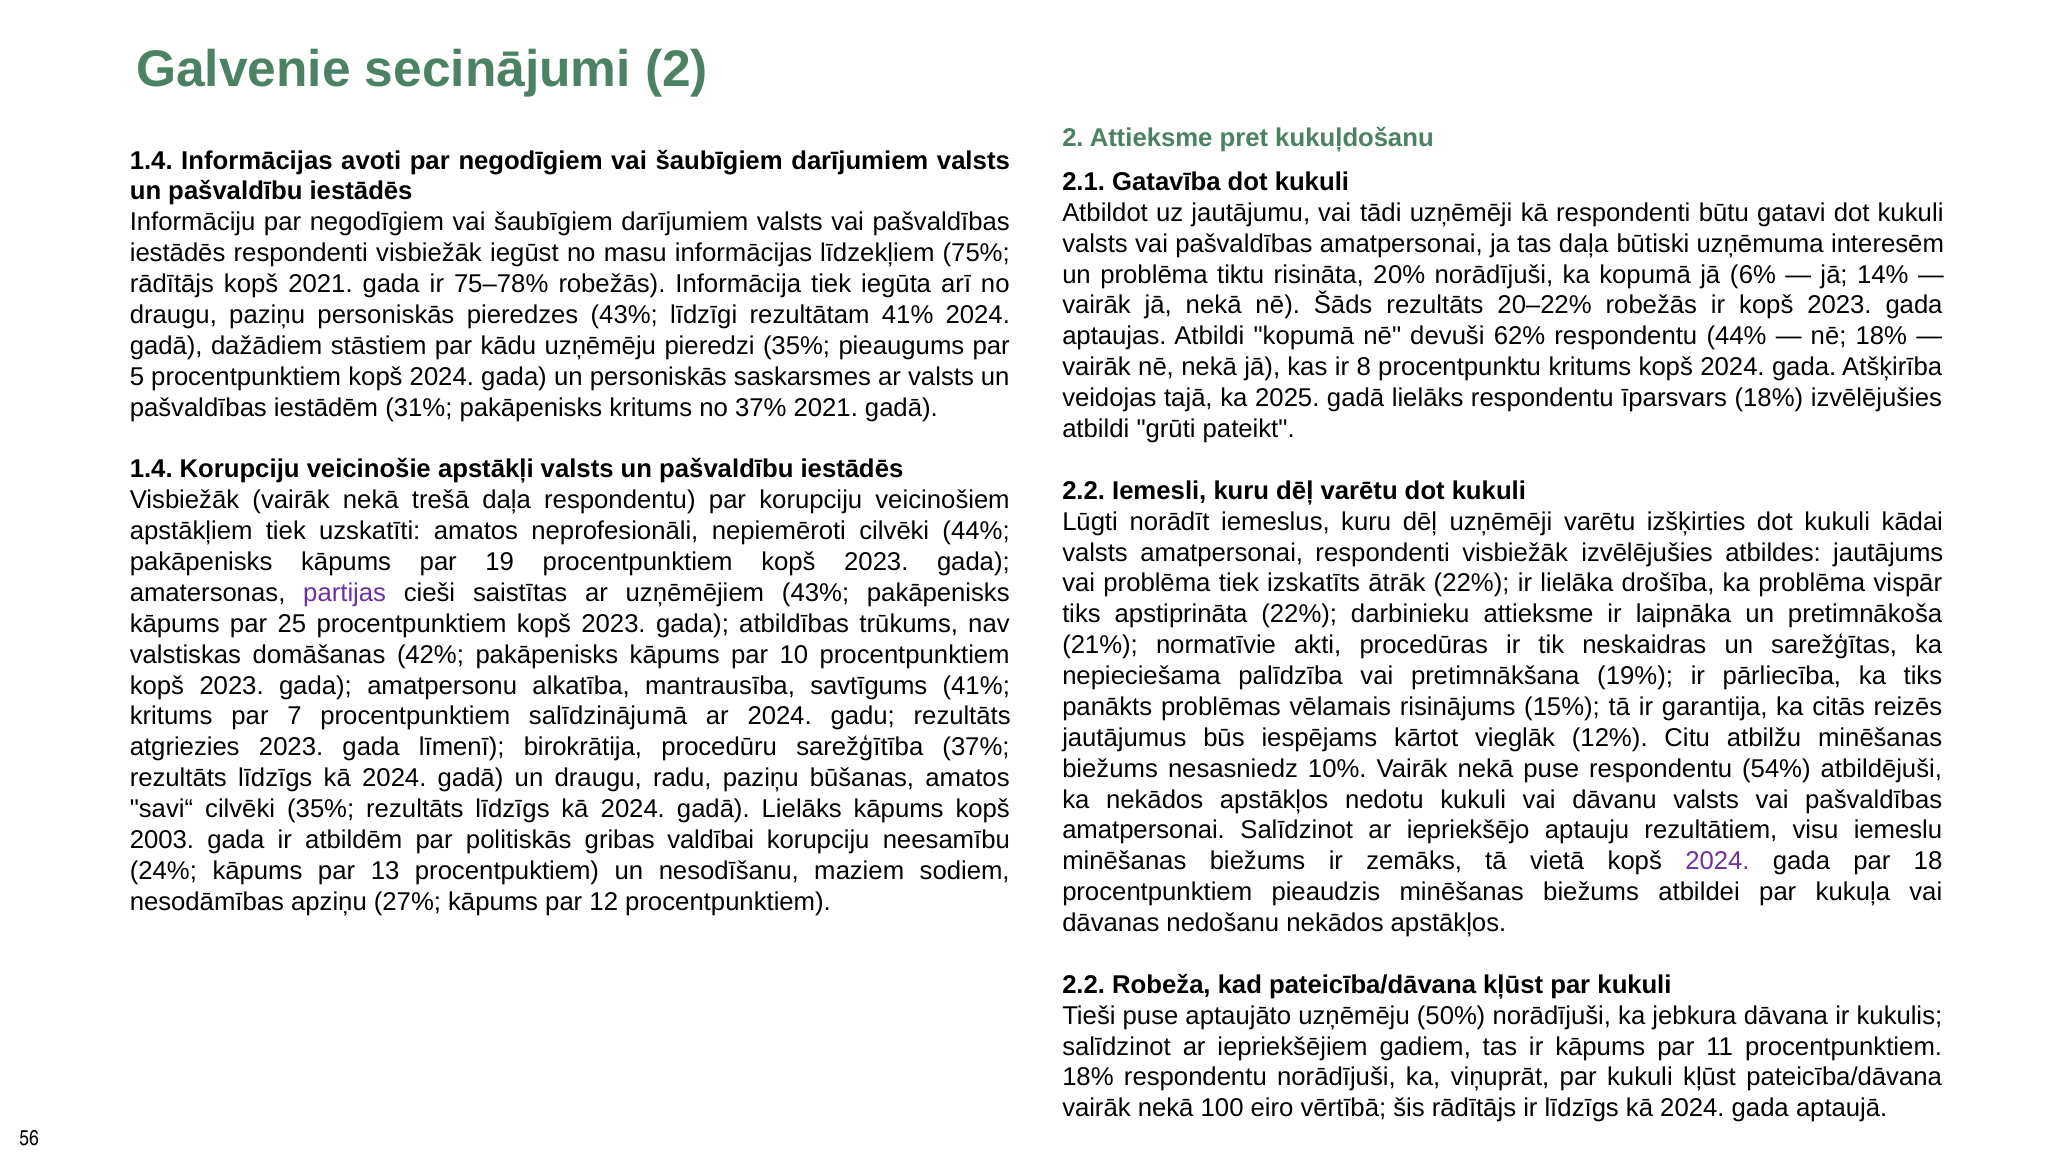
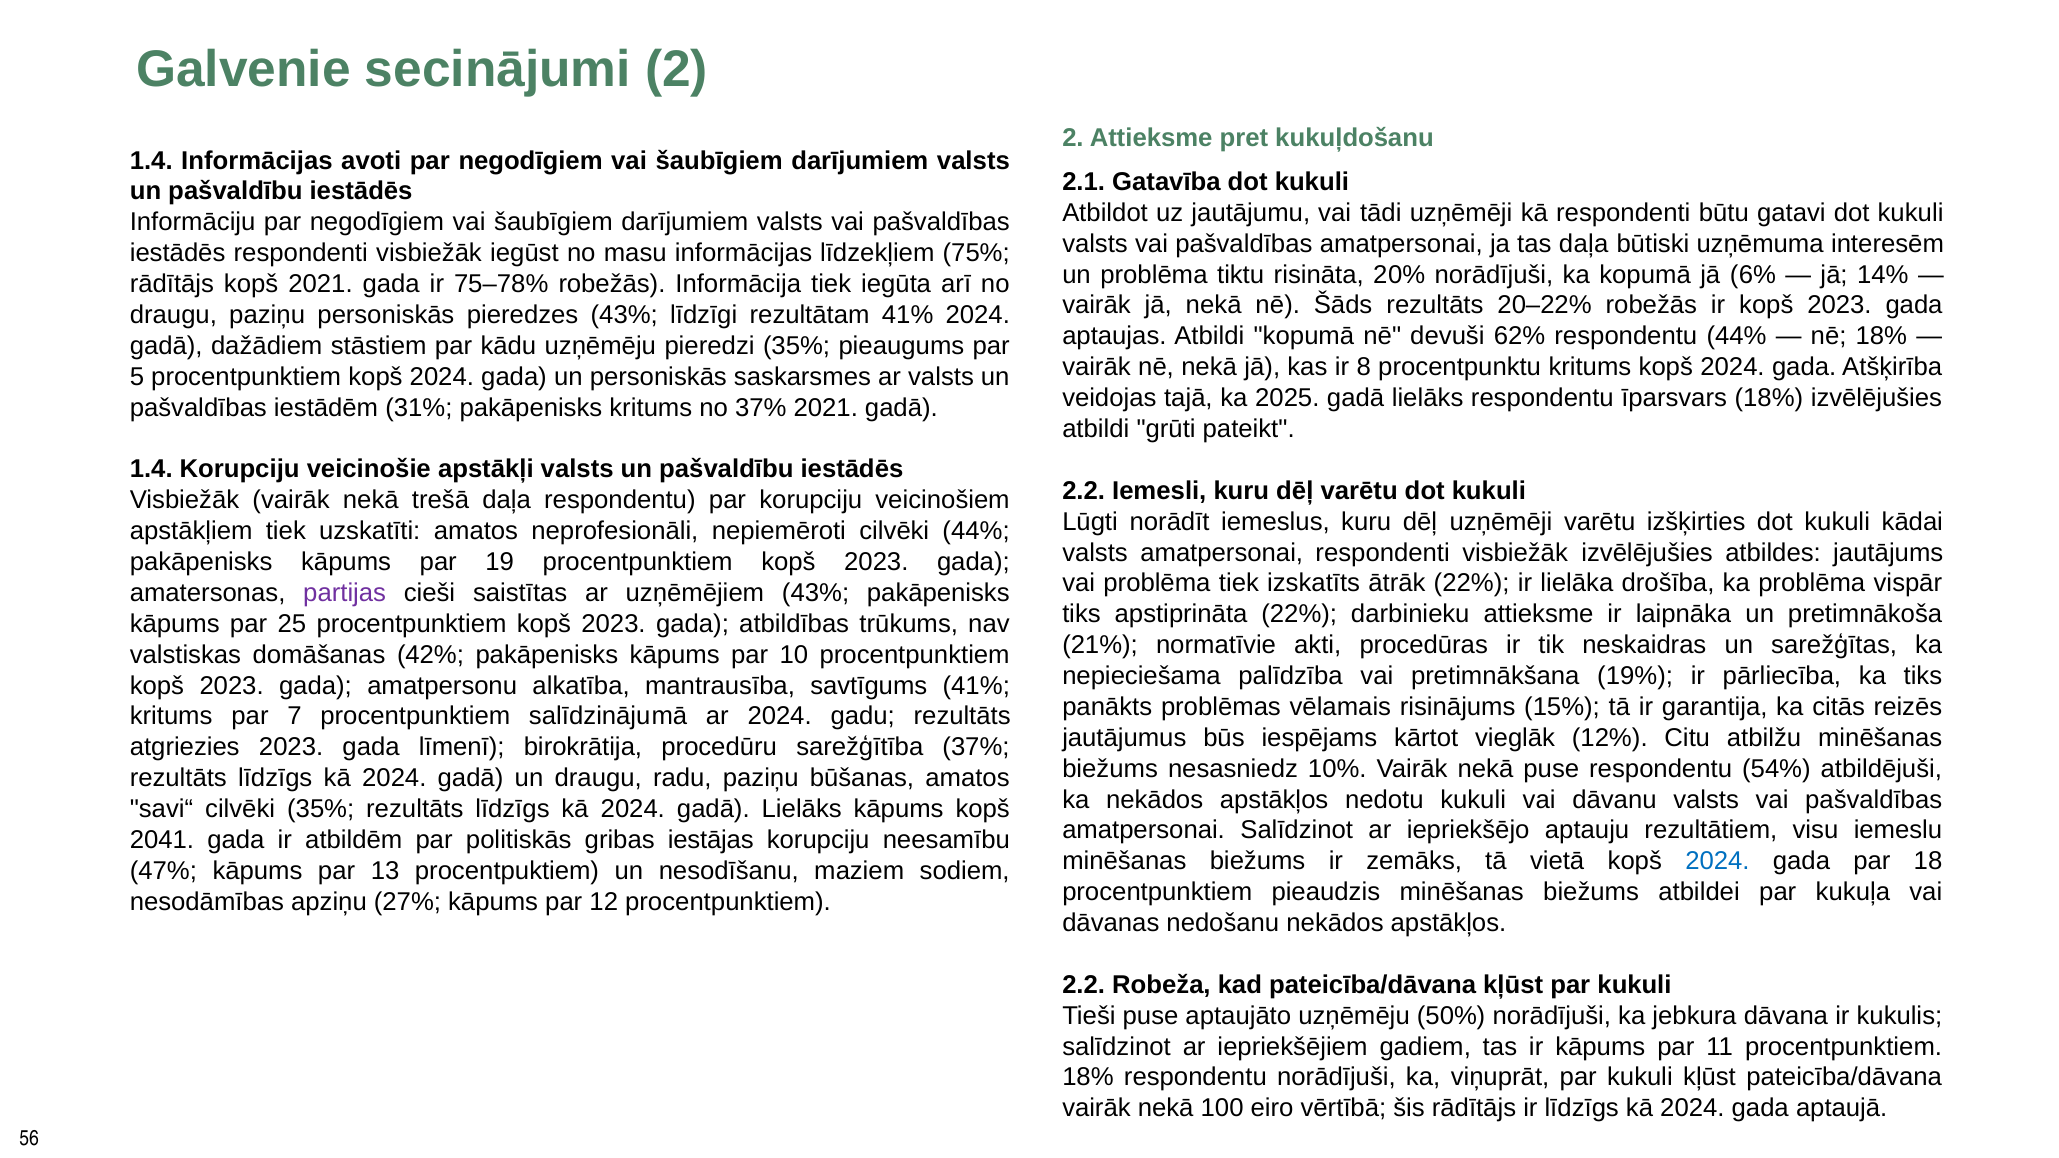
2003: 2003 -> 2041
valdībai: valdībai -> iestājas
2024 at (1717, 861) colour: purple -> blue
24%: 24% -> 47%
